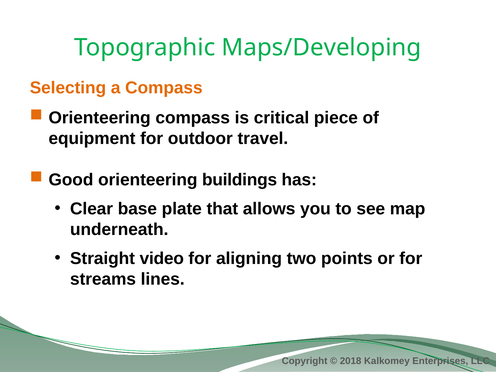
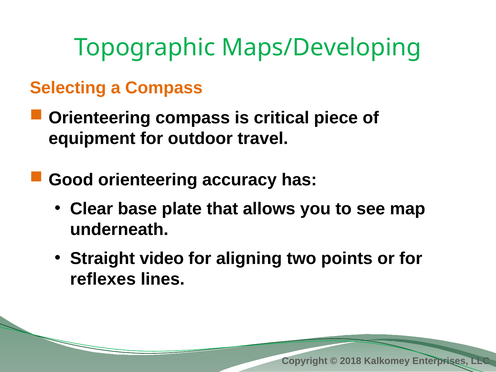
buildings: buildings -> accuracy
streams: streams -> reflexes
